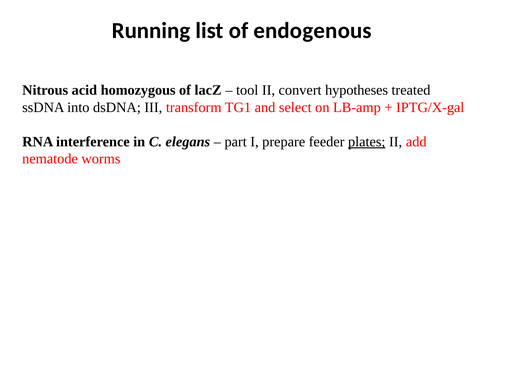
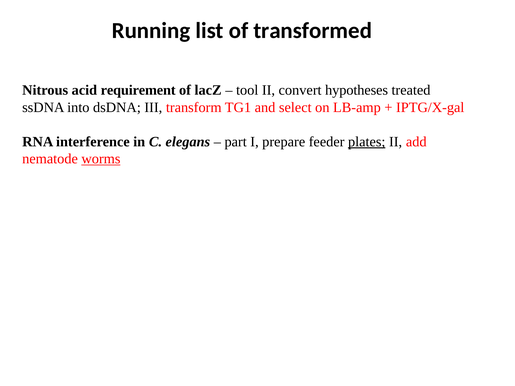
endogenous: endogenous -> transformed
homozygous: homozygous -> requirement
worms underline: none -> present
